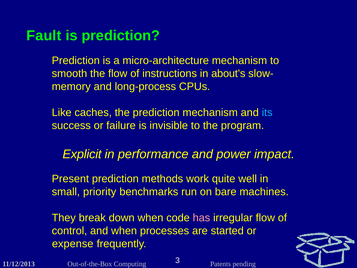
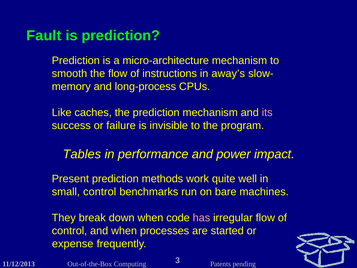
about’s: about’s -> away’s
its colour: light blue -> pink
Explicit: Explicit -> Tables
small priority: priority -> control
